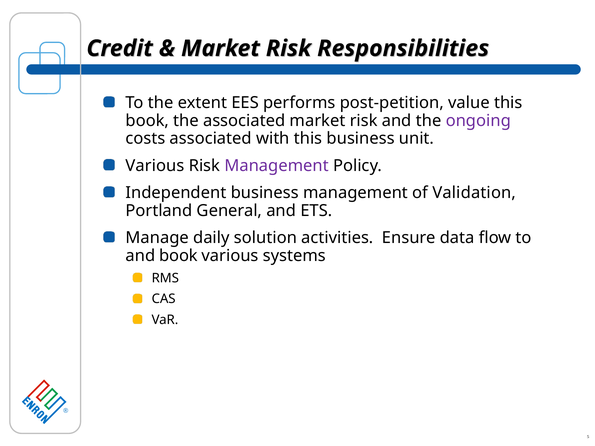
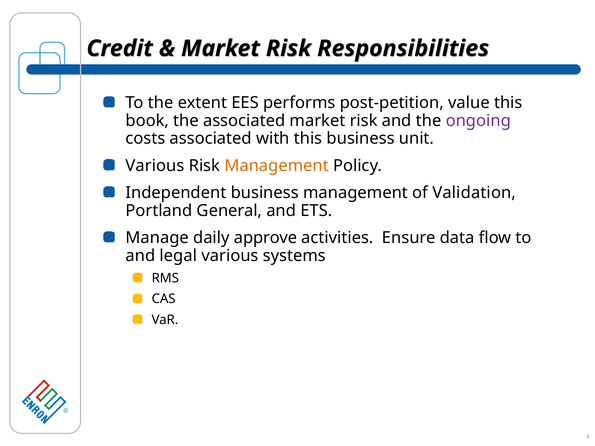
Management at (277, 166) colour: purple -> orange
solution: solution -> approve
and book: book -> legal
